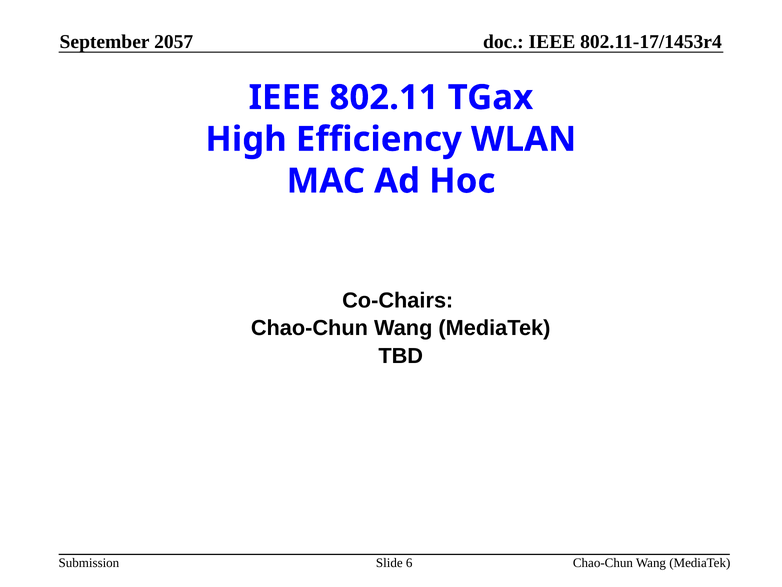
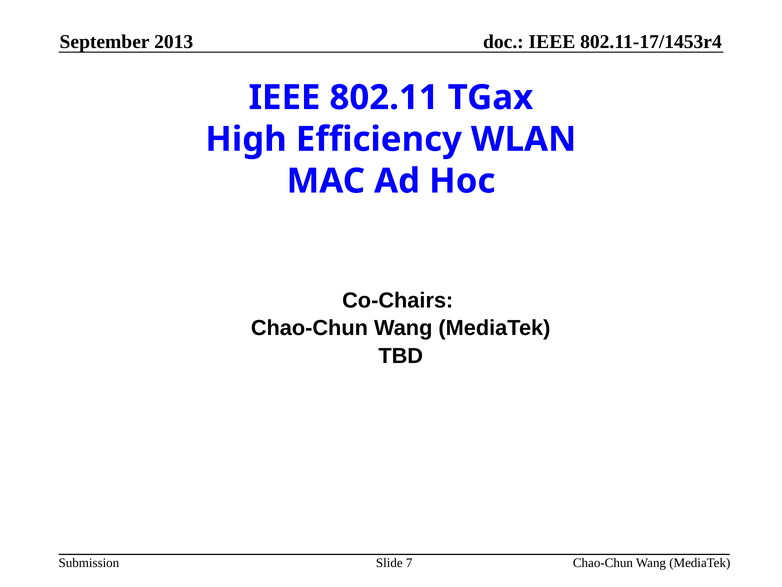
2057: 2057 -> 2013
6: 6 -> 7
